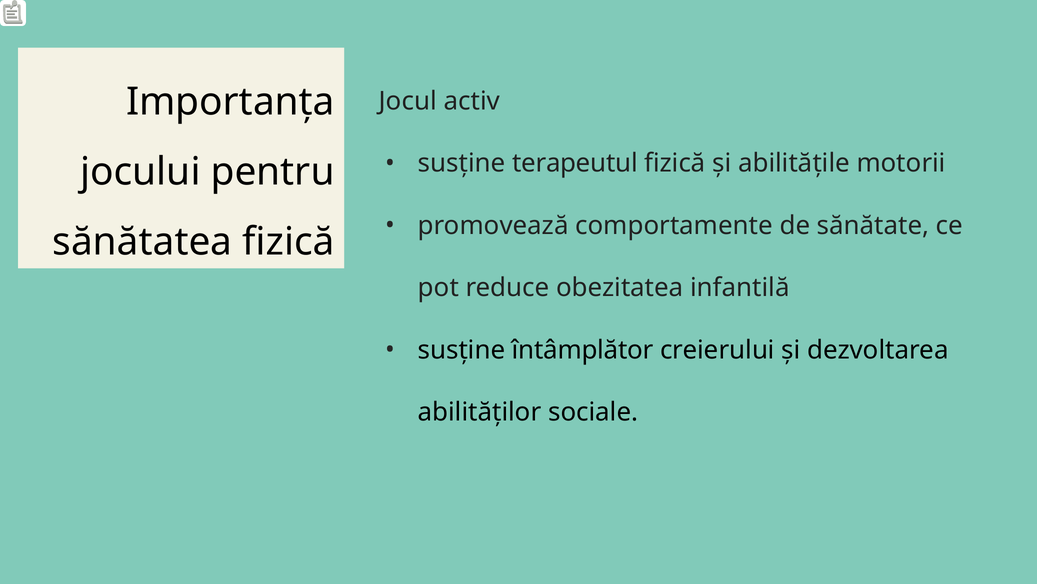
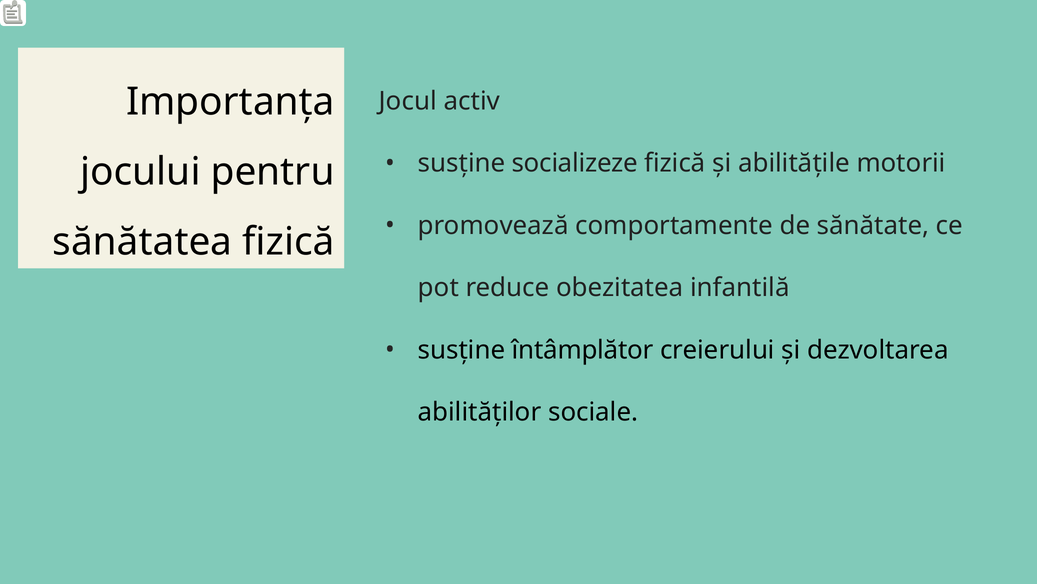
terapeutul: terapeutul -> socializeze
